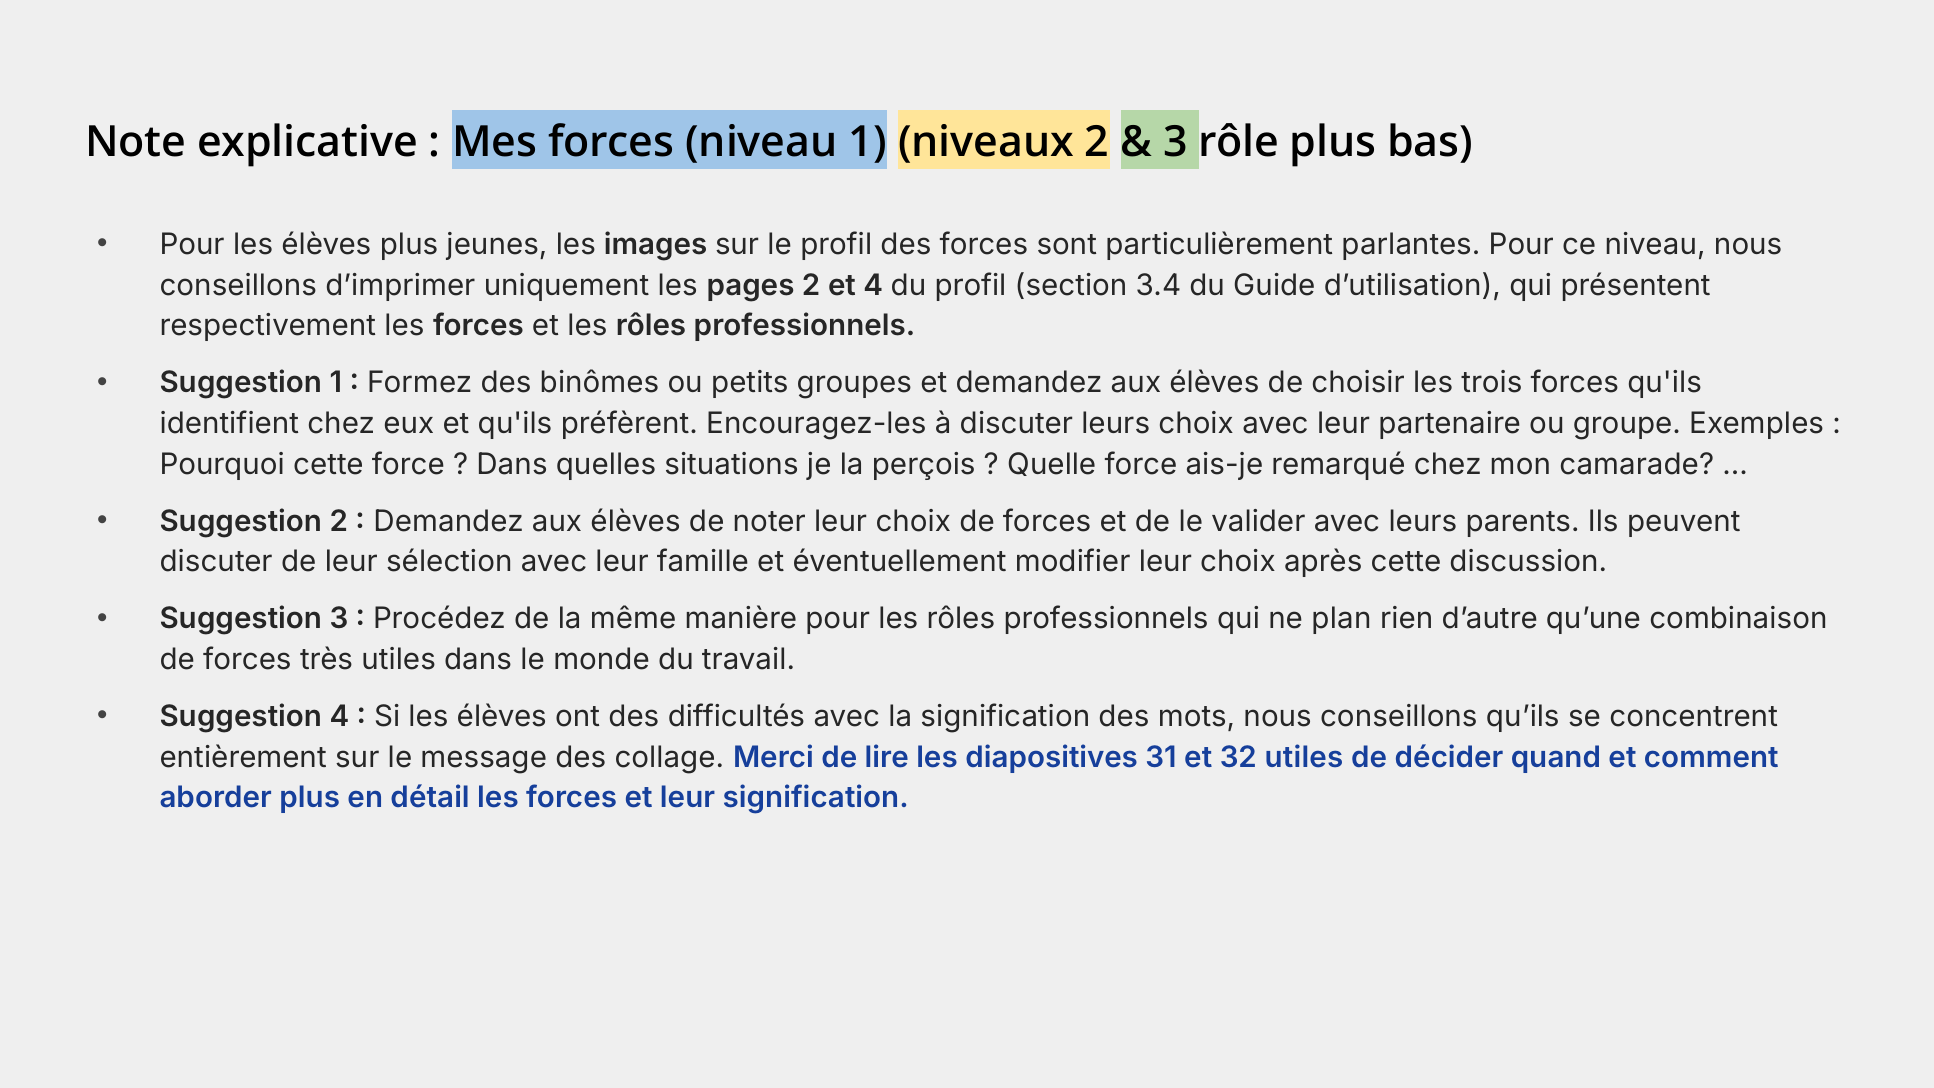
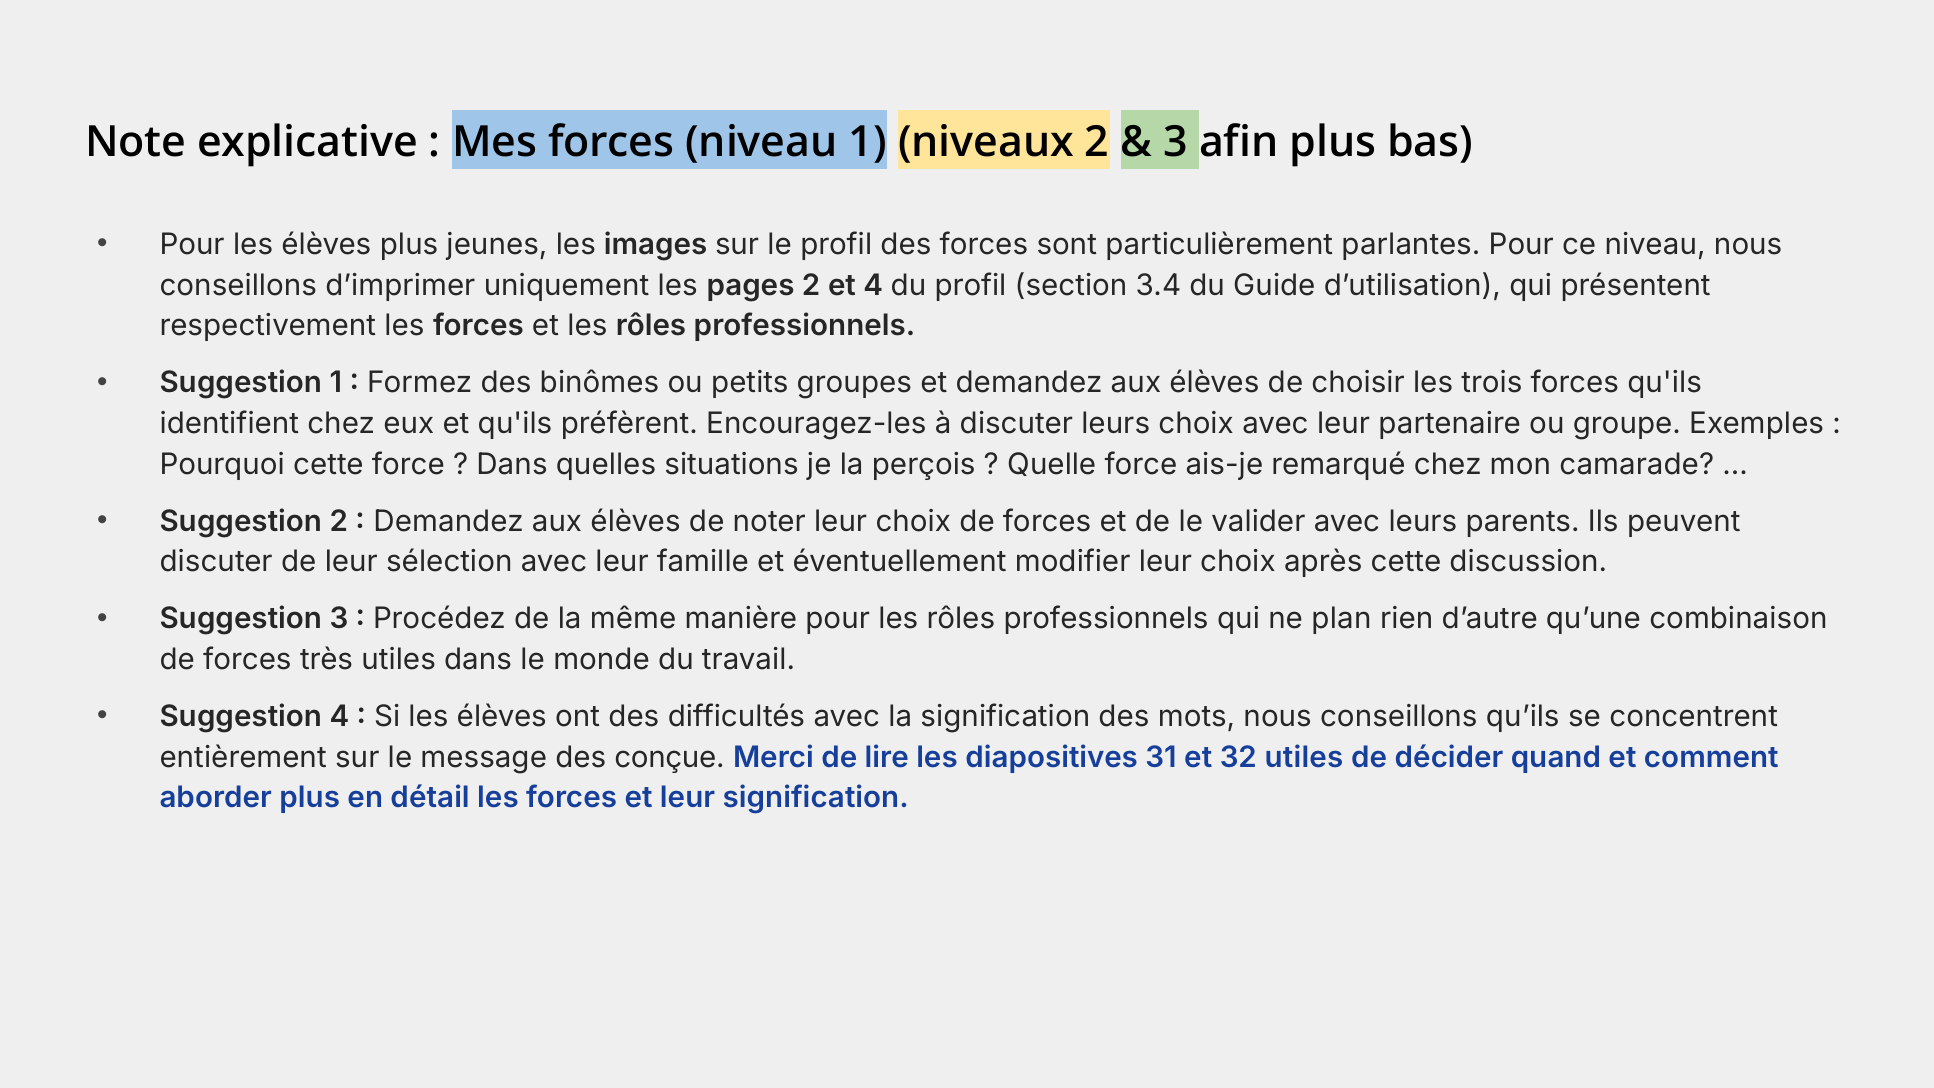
rôle: rôle -> afin
collage: collage -> conçue
